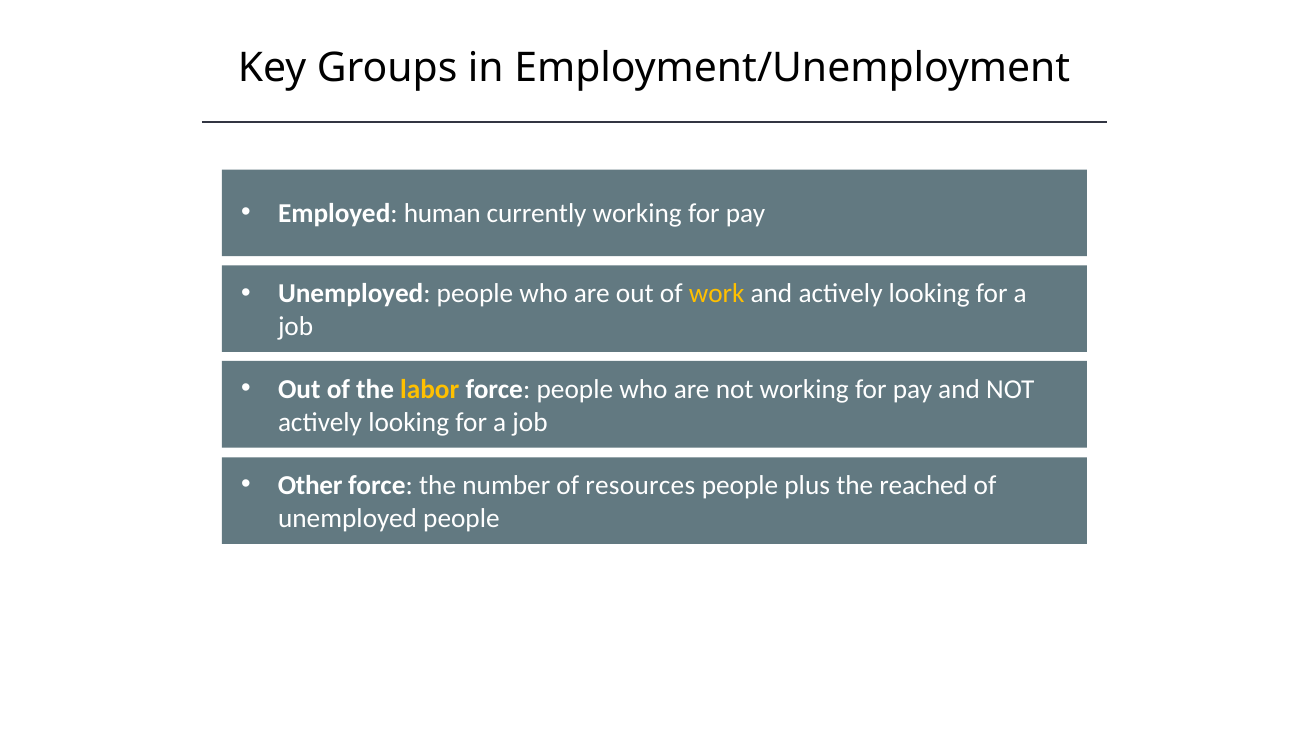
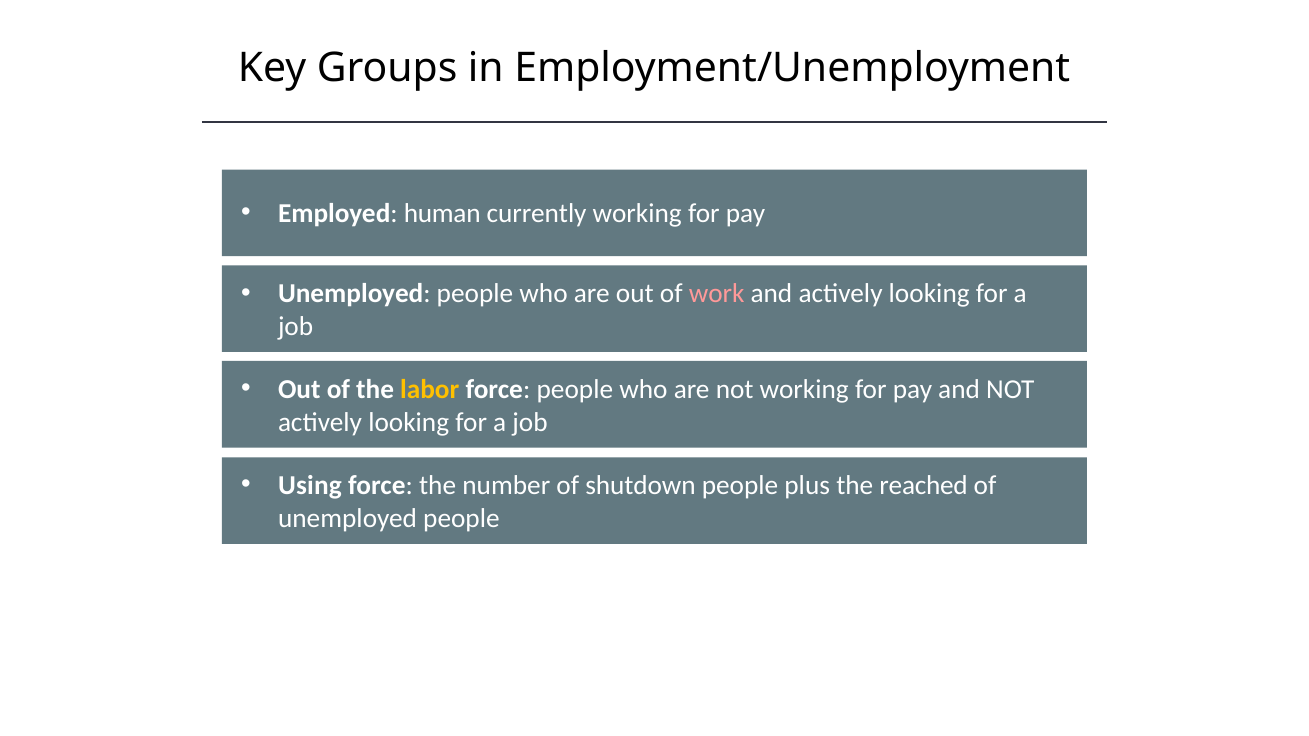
work colour: yellow -> pink
Other: Other -> Using
resources: resources -> shutdown
